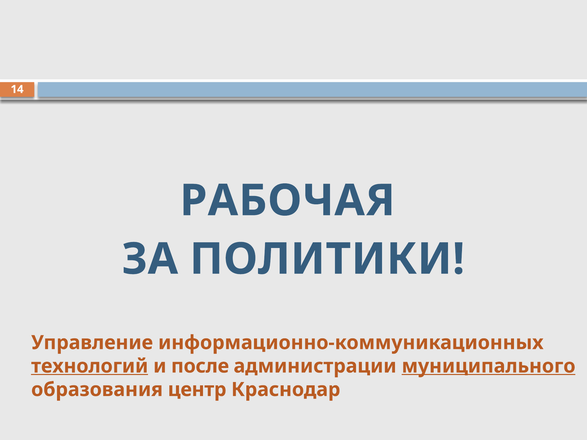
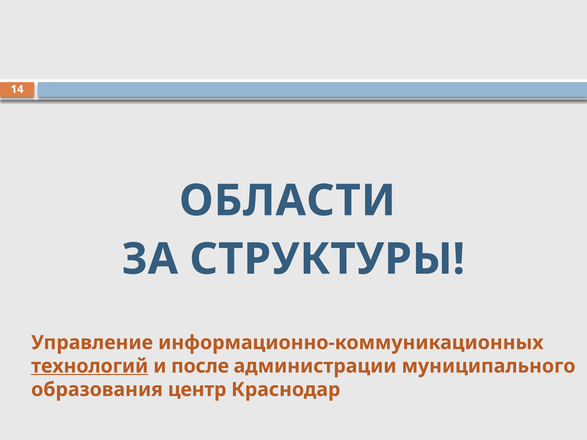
РАБОЧАЯ: РАБОЧАЯ -> ОБЛАСТИ
ПОЛИТИКИ: ПОЛИТИКИ -> СТРУКТУРЫ
муниципального underline: present -> none
